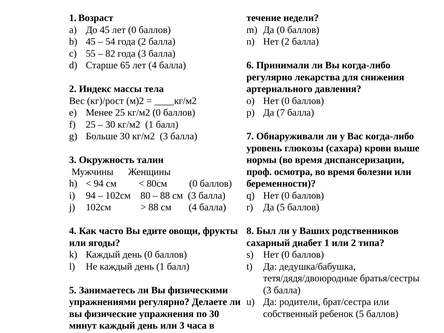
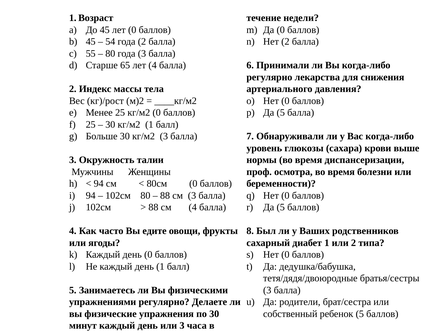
82 at (110, 53): 82 -> 80
7 at (281, 113): 7 -> 5
